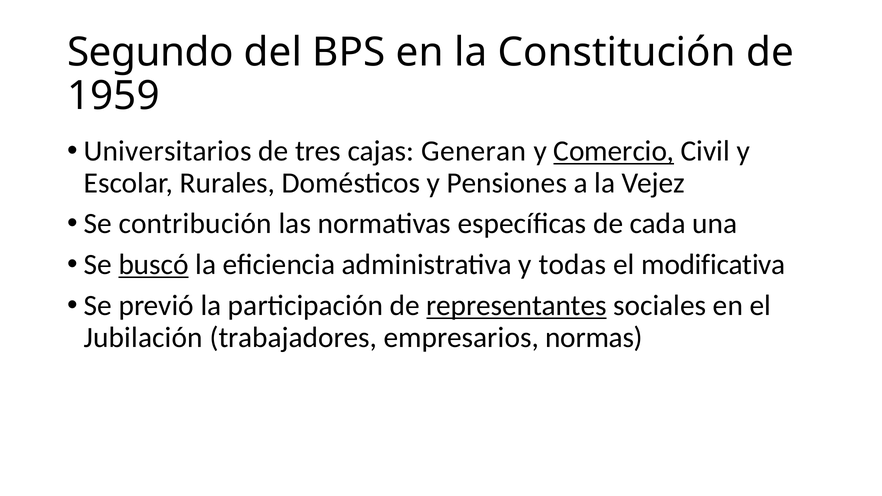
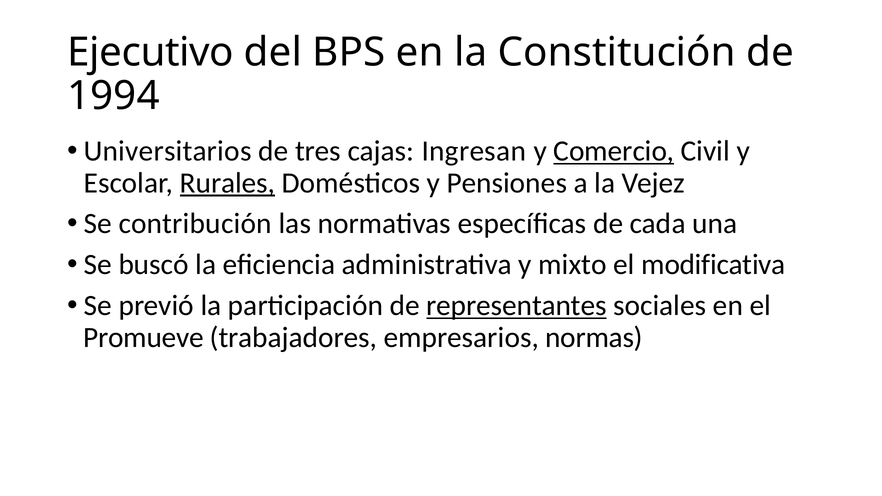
Segundo: Segundo -> Ejecutivo
1959: 1959 -> 1994
Generan: Generan -> Ingresan
Rurales underline: none -> present
buscó underline: present -> none
todas: todas -> mixto
Jubilación: Jubilación -> Promueve
